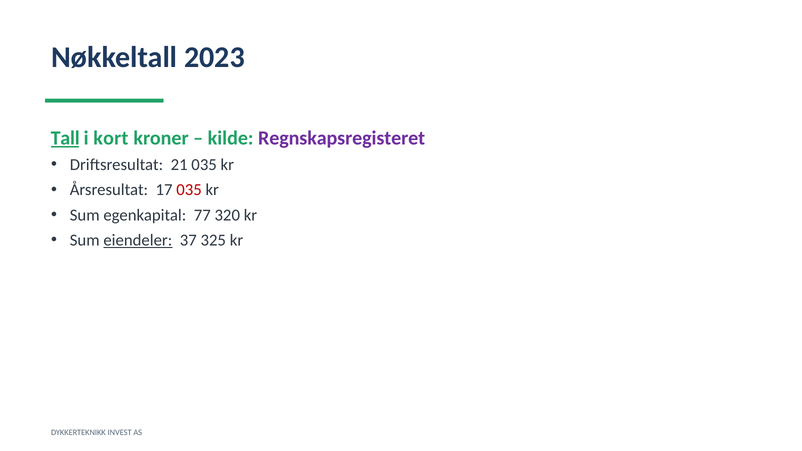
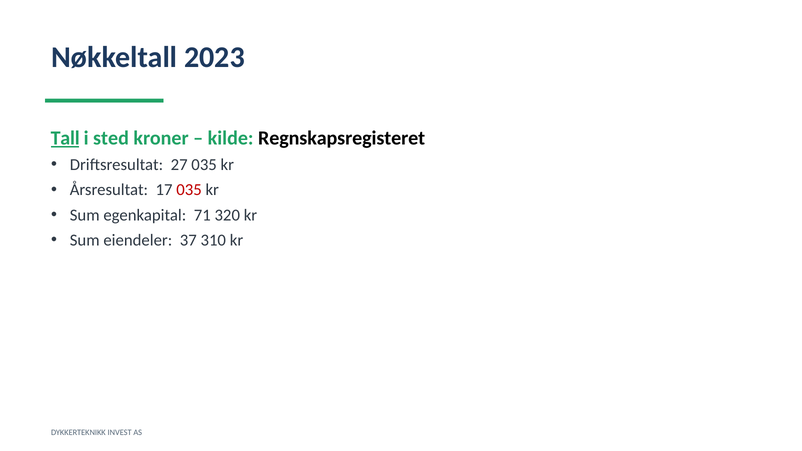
kort: kort -> sted
Regnskapsregisteret colour: purple -> black
21: 21 -> 27
77: 77 -> 71
eiendeler underline: present -> none
325: 325 -> 310
